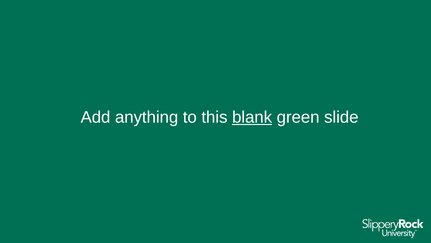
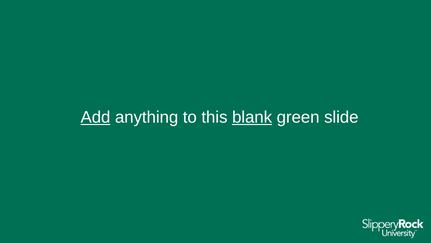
Add underline: none -> present
